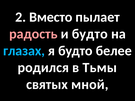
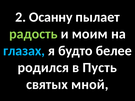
Вместо: Вместо -> Осанну
радость colour: pink -> light green
и будто: будто -> моим
Тьмы: Тьмы -> Пусть
